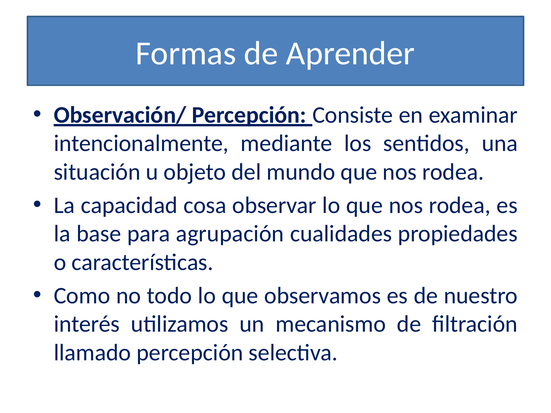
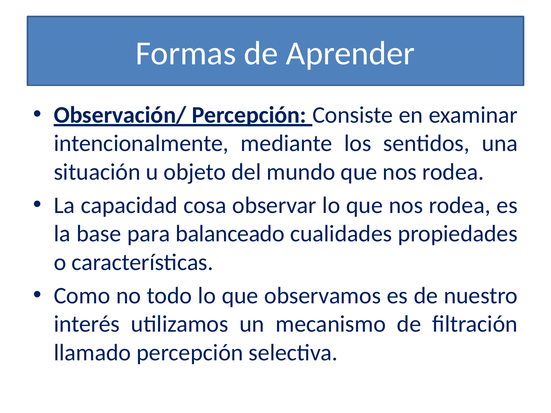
agrupación: agrupación -> balanceado
